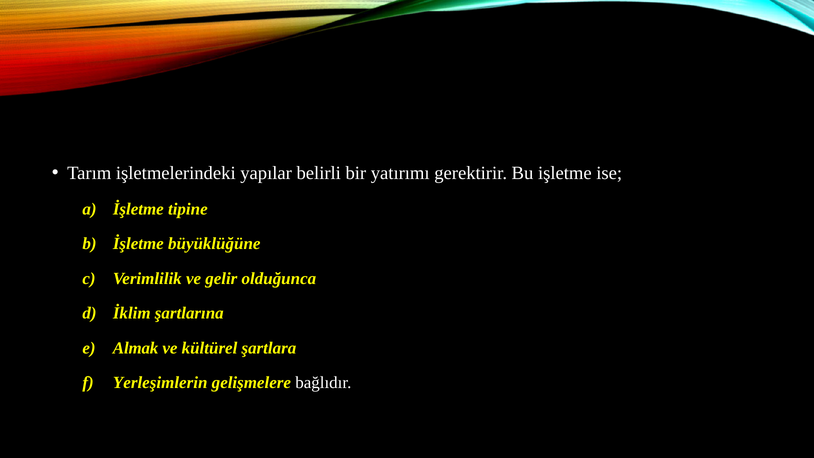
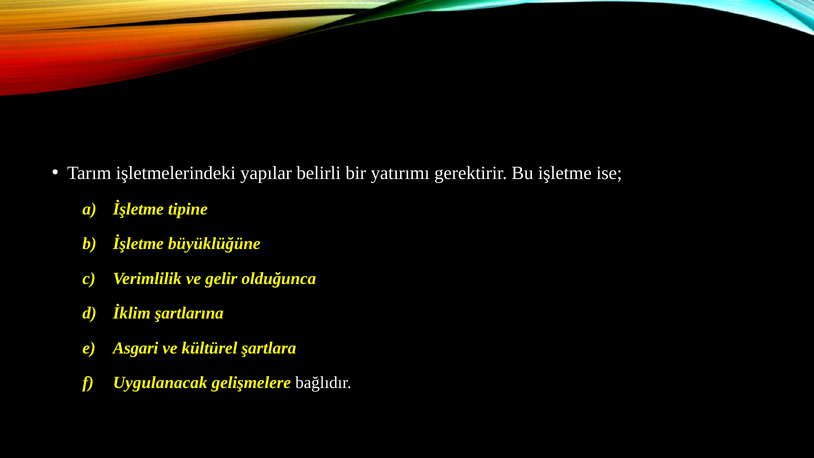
Almak: Almak -> Asgari
Yerleşimlerin: Yerleşimlerin -> Uygulanacak
